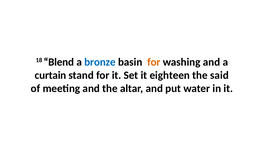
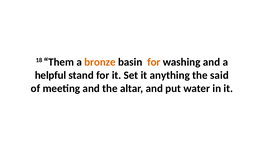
Blend: Blend -> Them
bronze colour: blue -> orange
curtain: curtain -> helpful
eighteen: eighteen -> anything
